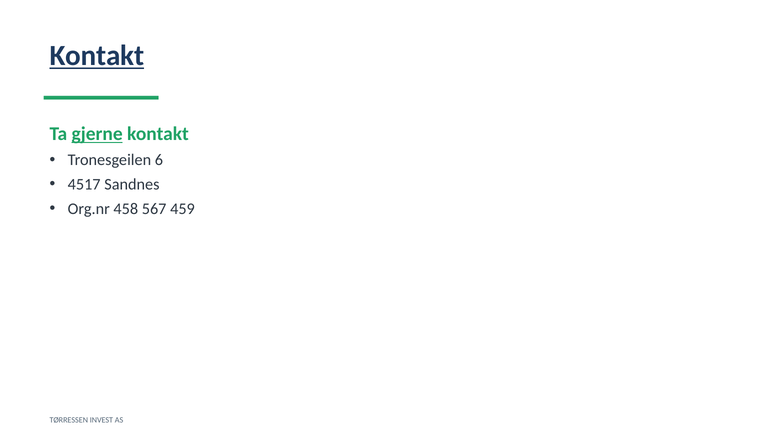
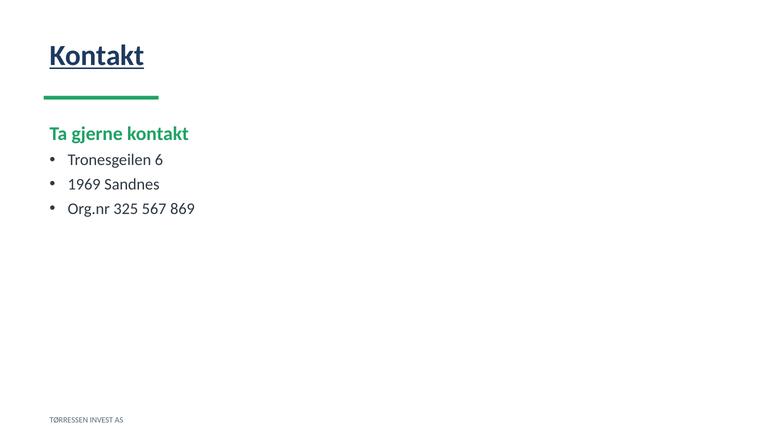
gjerne underline: present -> none
4517: 4517 -> 1969
458: 458 -> 325
459: 459 -> 869
